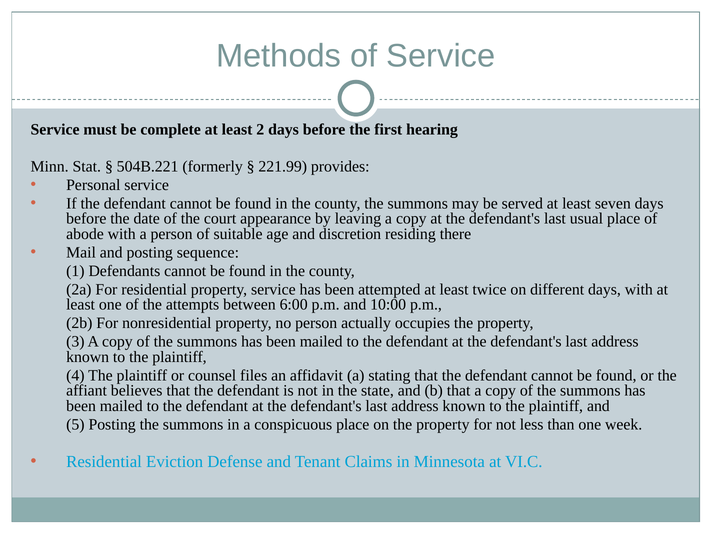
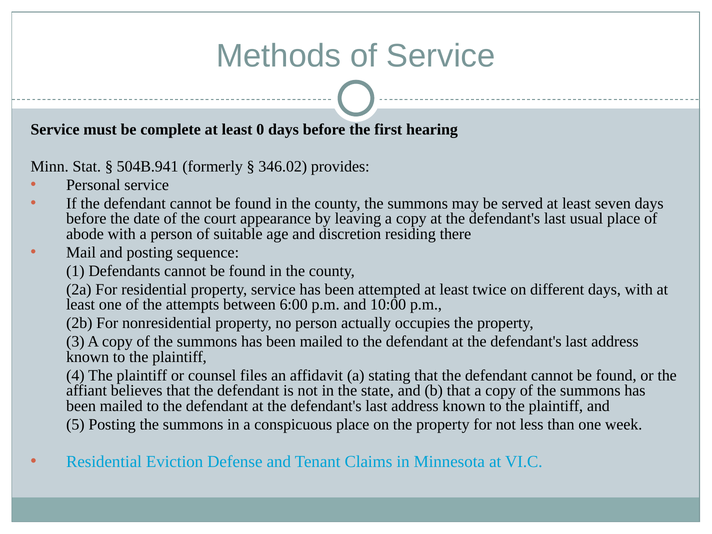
2: 2 -> 0
504B.221: 504B.221 -> 504B.941
221.99: 221.99 -> 346.02
